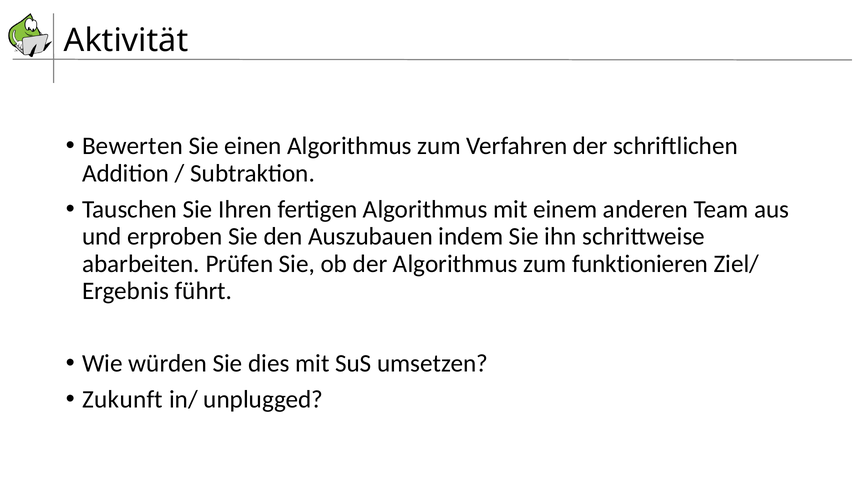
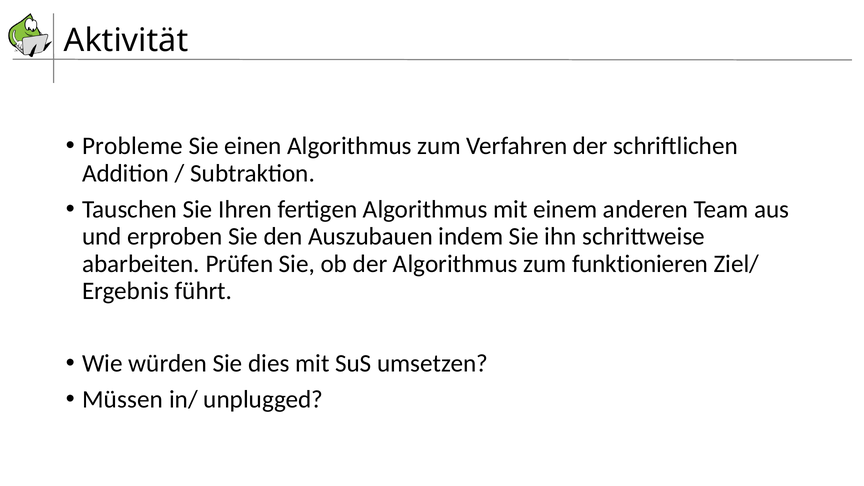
Bewerten: Bewerten -> Probleme
Zukunft: Zukunft -> Müssen
